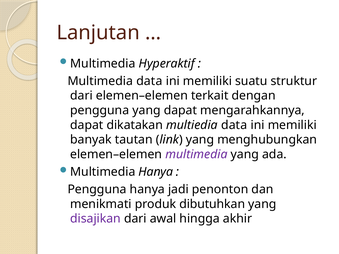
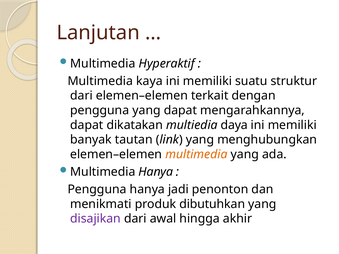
Multimedia data: data -> kaya
multiedia data: data -> daya
multimedia at (196, 154) colour: purple -> orange
